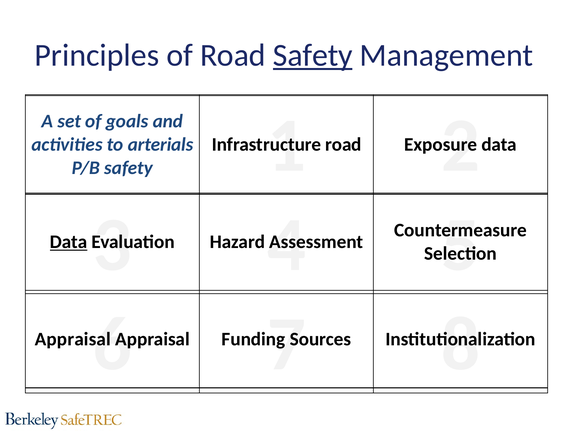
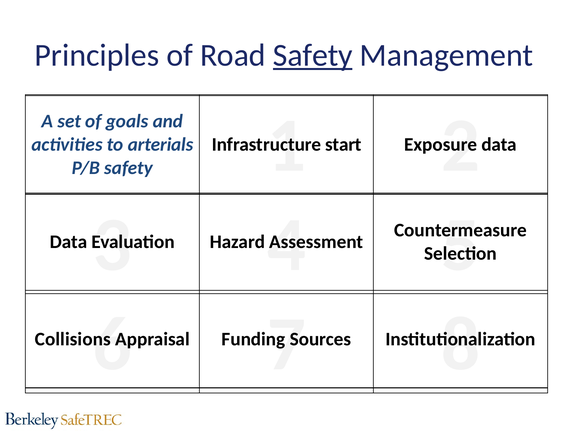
road at (343, 145): road -> start
Data at (69, 242) underline: present -> none
Appraisal at (73, 340): Appraisal -> Collisions
